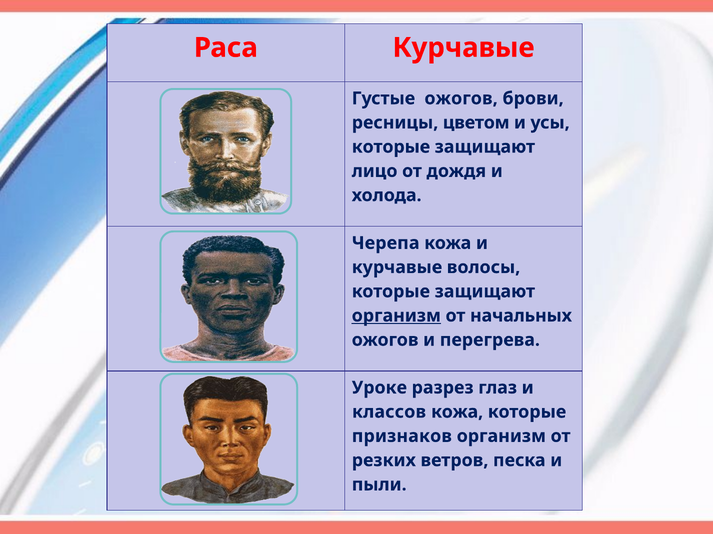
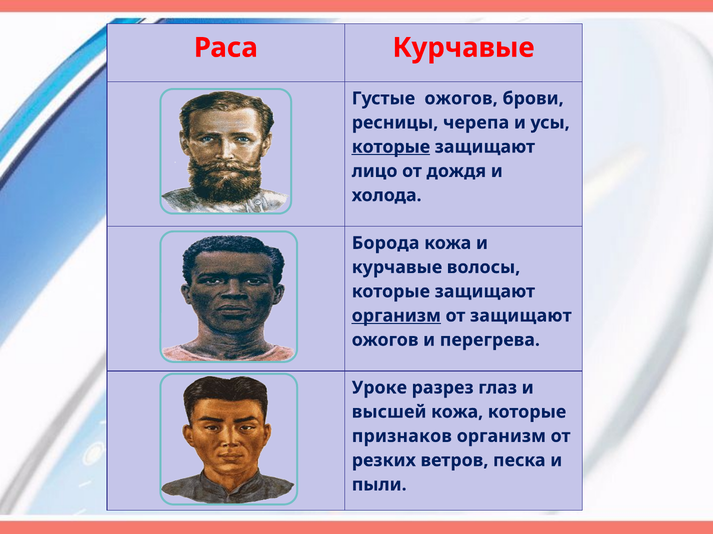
цветом: цветом -> черепа
которые at (391, 147) underline: none -> present
Черепа: Черепа -> Борода
от начальных: начальных -> защищают
классов: классов -> высшей
